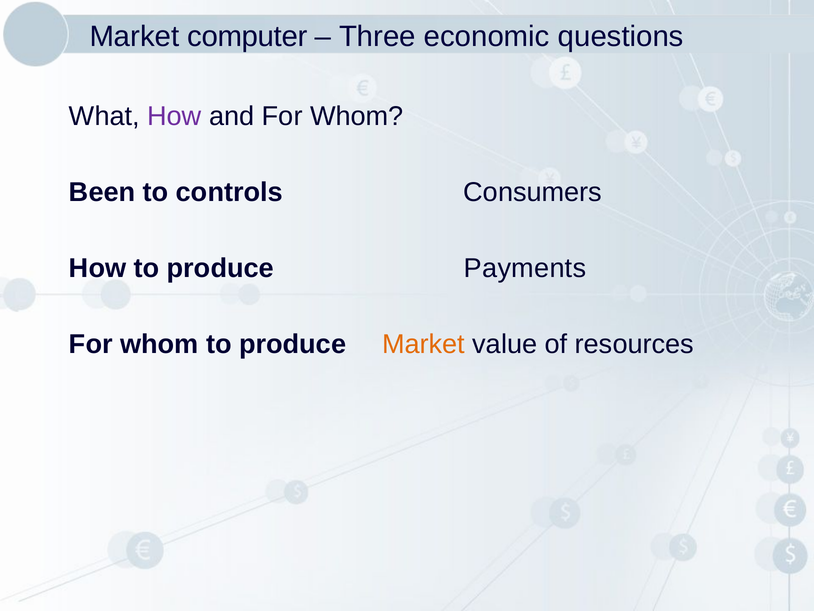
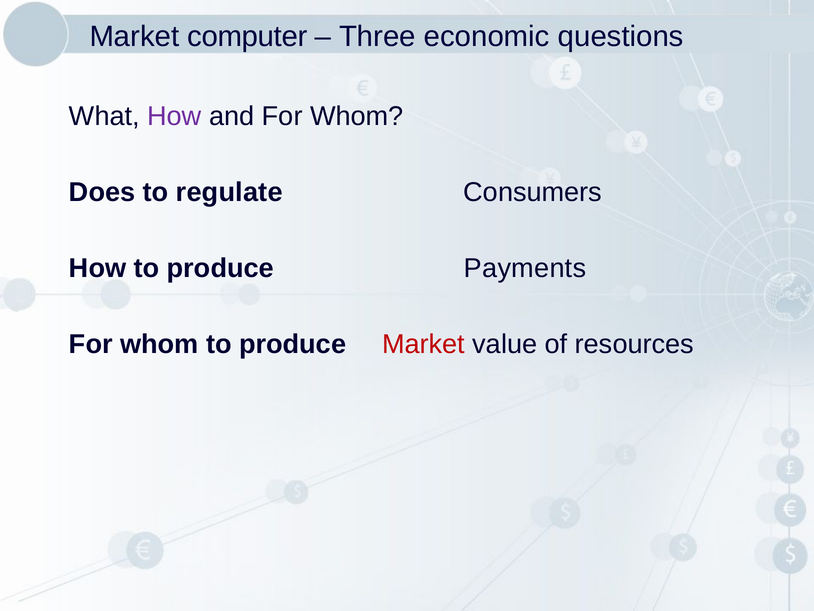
Been: Been -> Does
controls: controls -> regulate
Market at (423, 344) colour: orange -> red
